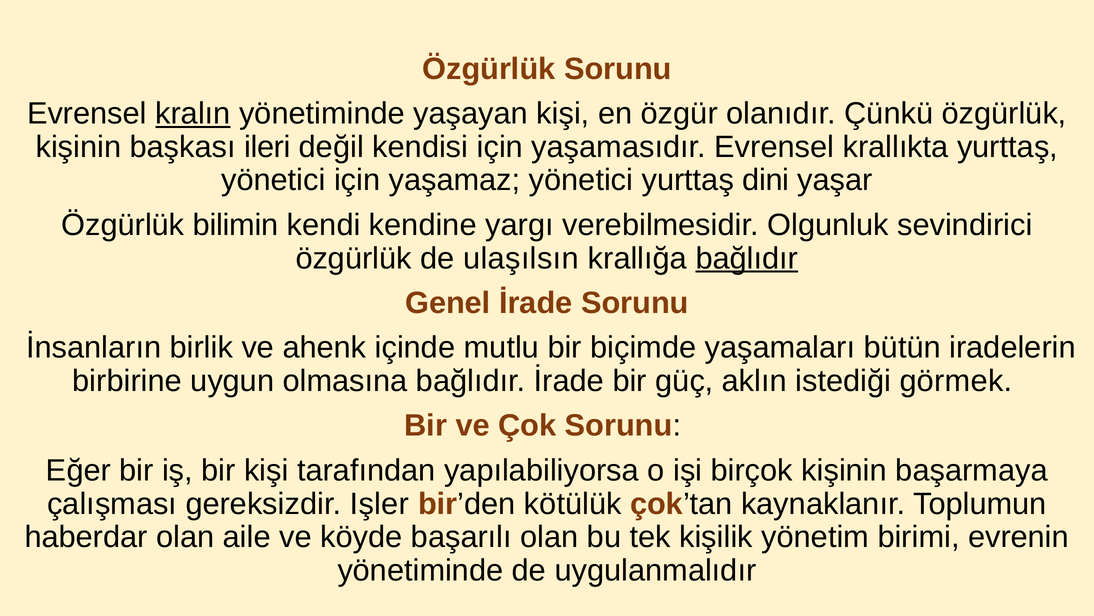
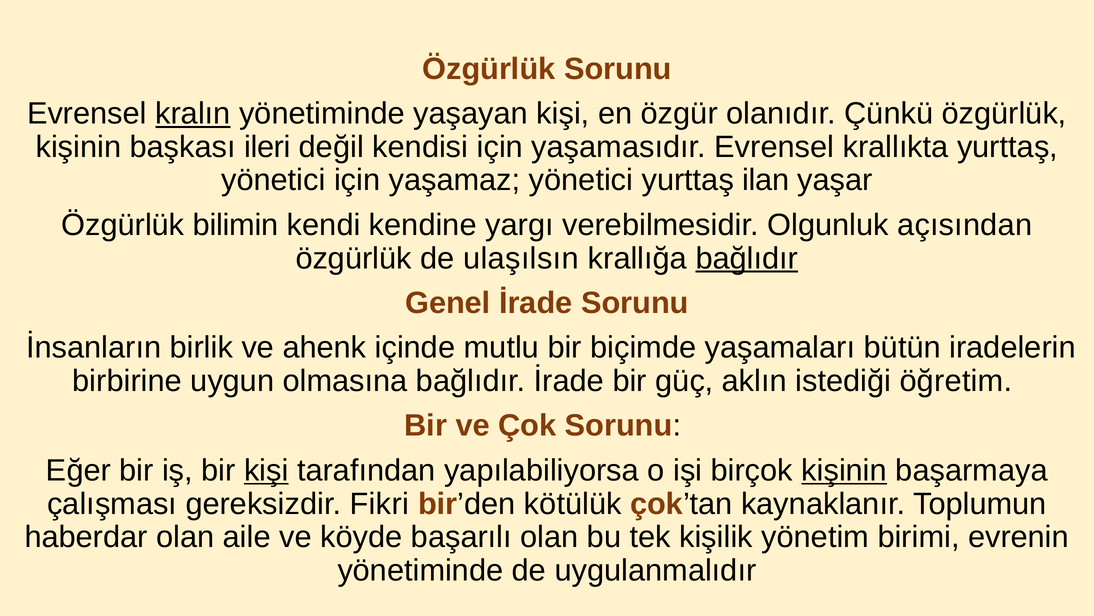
dini: dini -> ilan
sevindirici: sevindirici -> açısından
görmek: görmek -> öğretim
kişi at (266, 470) underline: none -> present
kişinin at (844, 470) underline: none -> present
Işler: Işler -> Fikri
